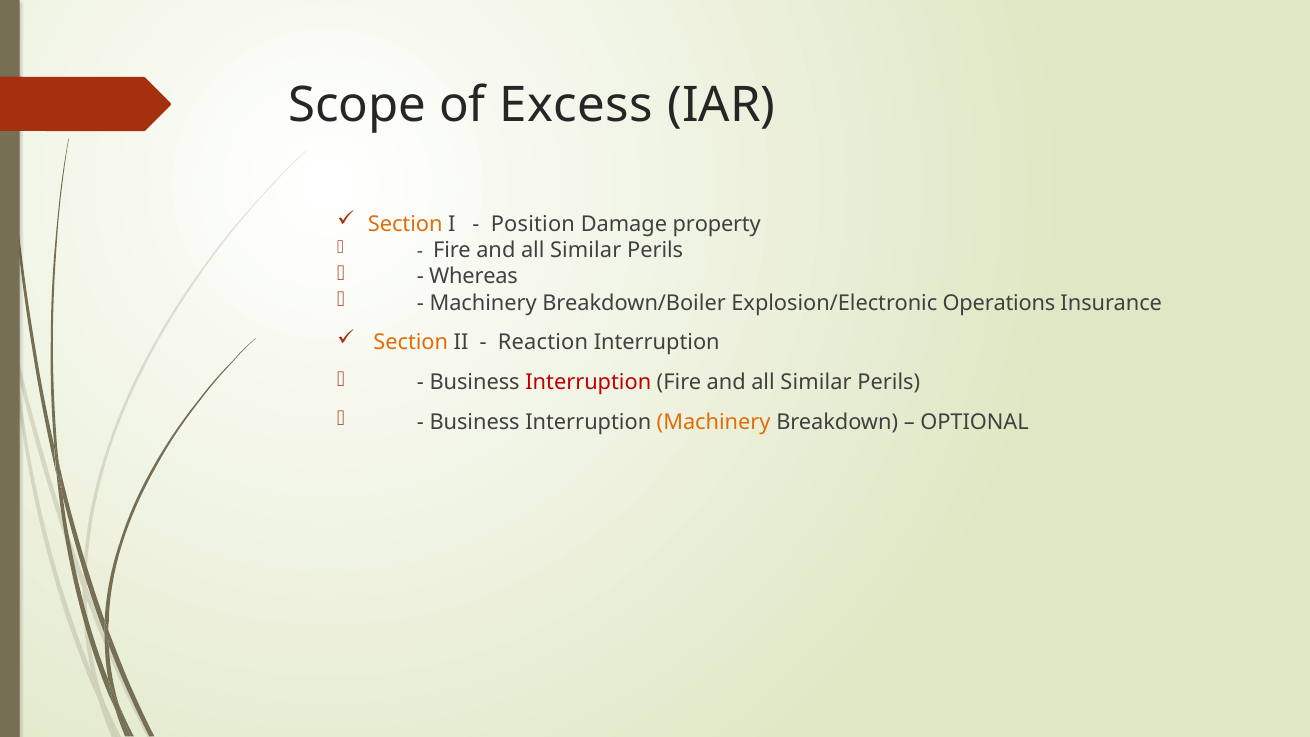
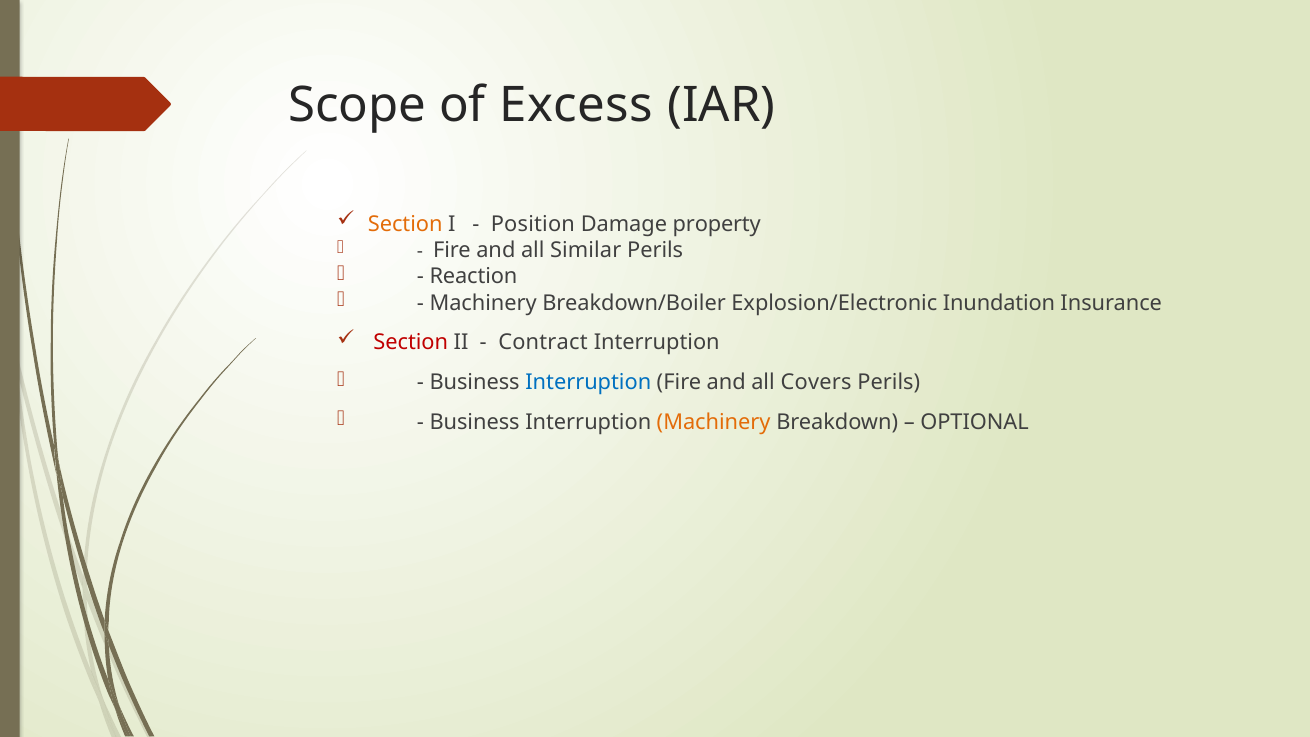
Whereas: Whereas -> Reaction
Operations: Operations -> Inundation
Section at (411, 343) colour: orange -> red
Reaction: Reaction -> Contract
Interruption at (588, 382) colour: red -> blue
Similar at (816, 382): Similar -> Covers
